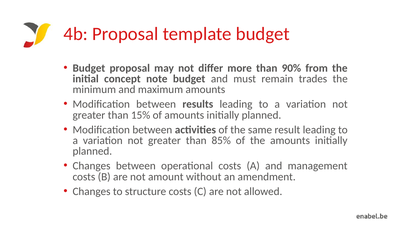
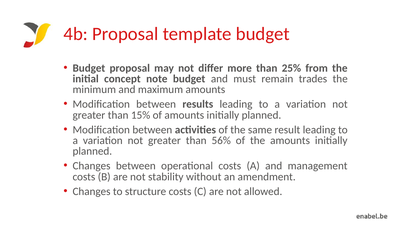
90%: 90% -> 25%
85%: 85% -> 56%
amount: amount -> stability
